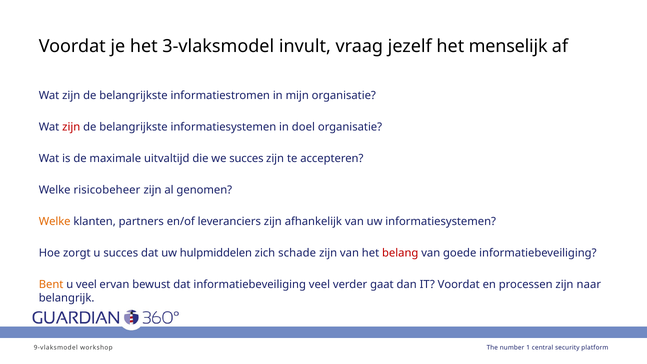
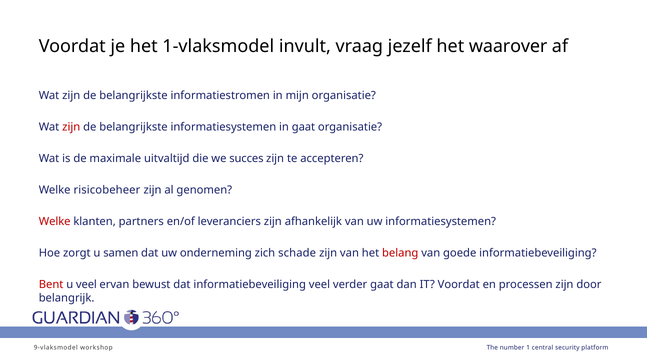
3-vlaksmodel: 3-vlaksmodel -> 1-vlaksmodel
menselijk: menselijk -> waarover
in doel: doel -> gaat
Welke at (55, 221) colour: orange -> red
u succes: succes -> samen
hulpmiddelen: hulpmiddelen -> onderneming
Bent colour: orange -> red
naar: naar -> door
